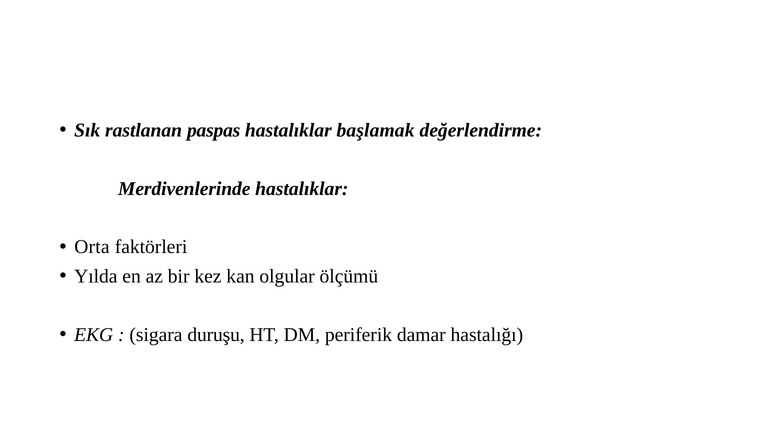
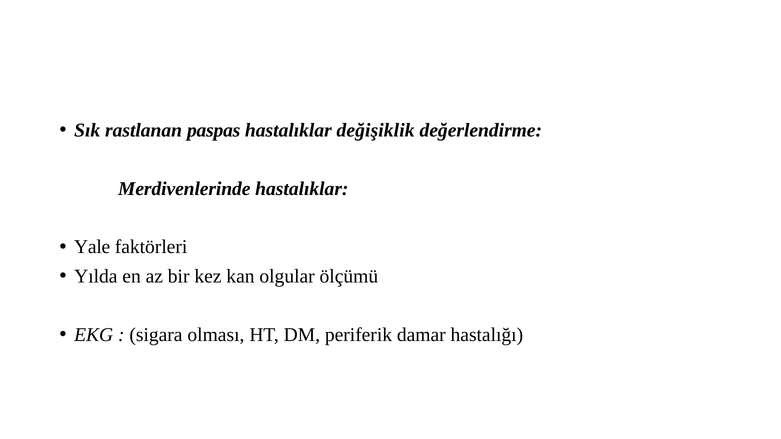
başlamak: başlamak -> değişiklik
Orta: Orta -> Yale
duruşu: duruşu -> olması
